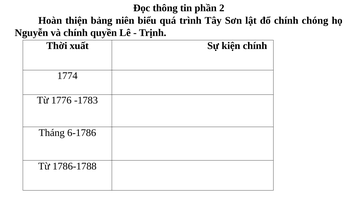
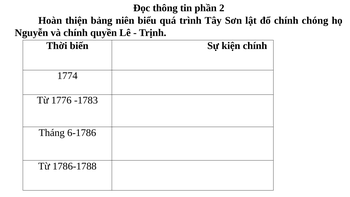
xuất: xuất -> biến
